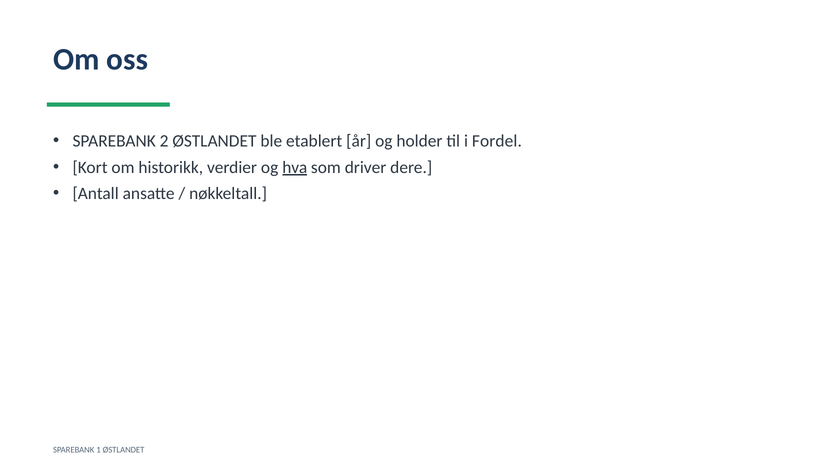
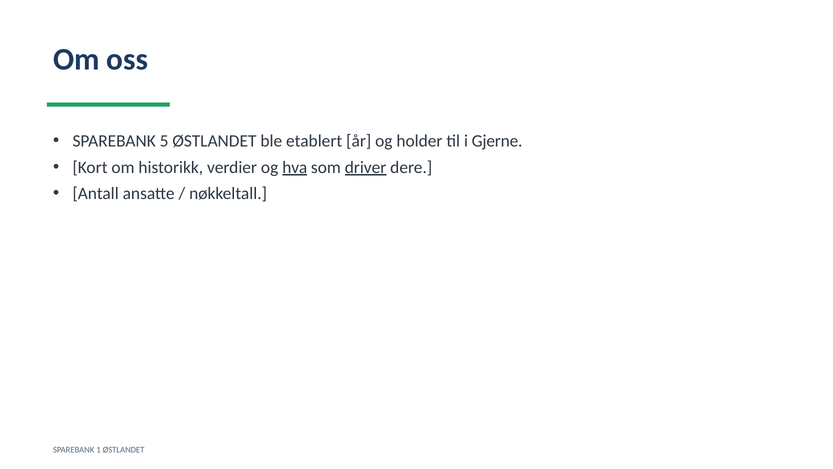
2: 2 -> 5
Fordel: Fordel -> Gjerne
driver underline: none -> present
